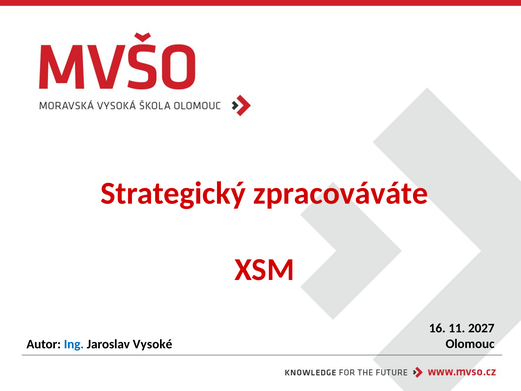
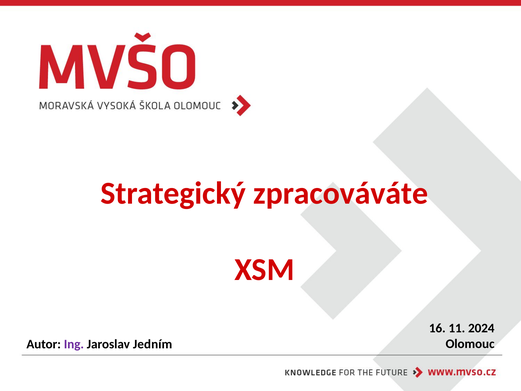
2027: 2027 -> 2024
Ing colour: blue -> purple
Vysoké: Vysoké -> Jedním
